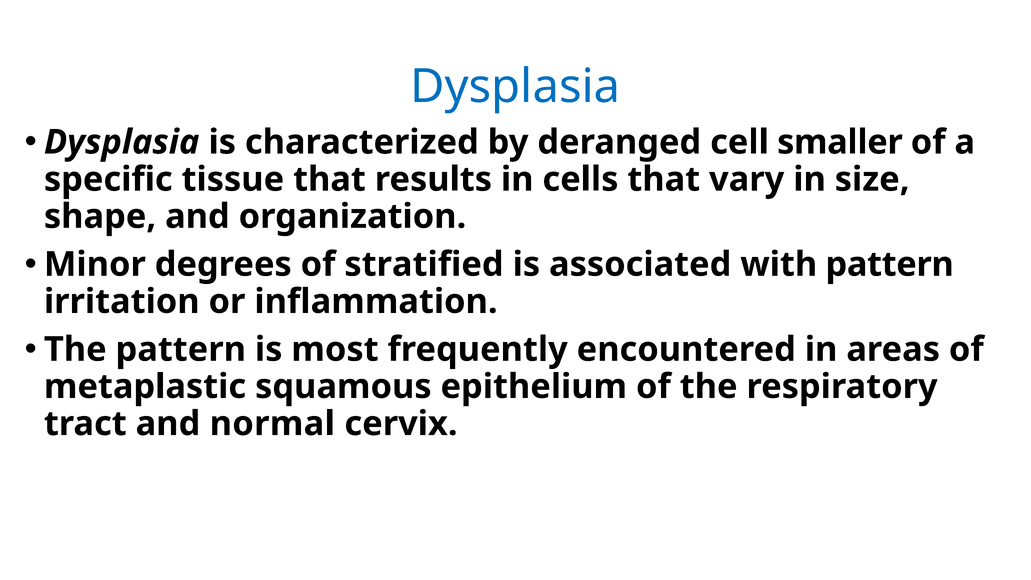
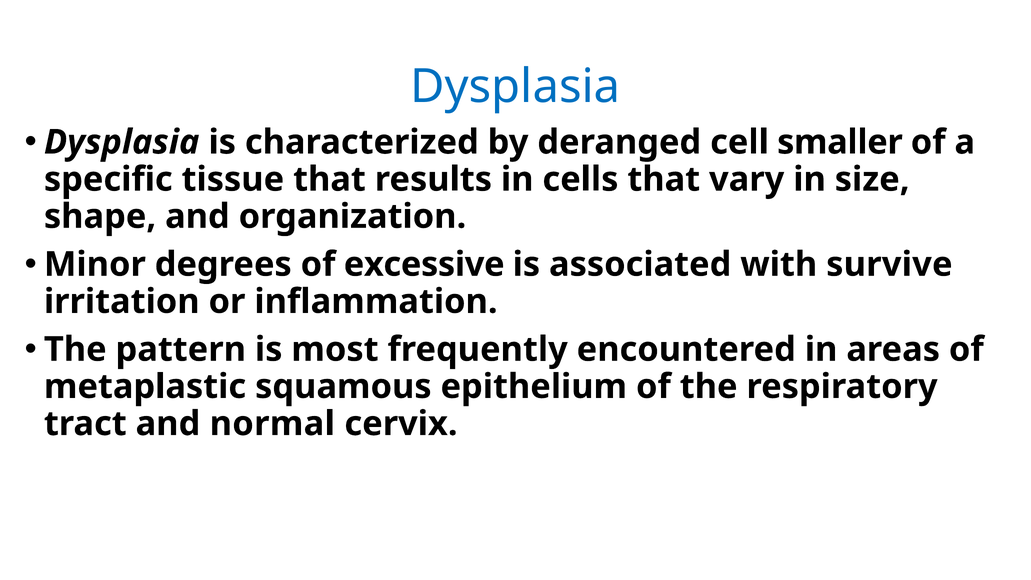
stratified: stratified -> excessive
with pattern: pattern -> survive
